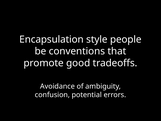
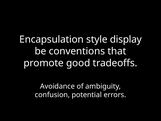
people: people -> display
